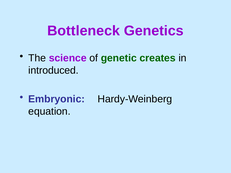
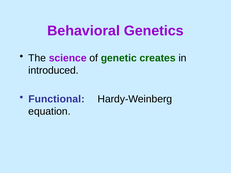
Bottleneck: Bottleneck -> Behavioral
Embryonic: Embryonic -> Functional
